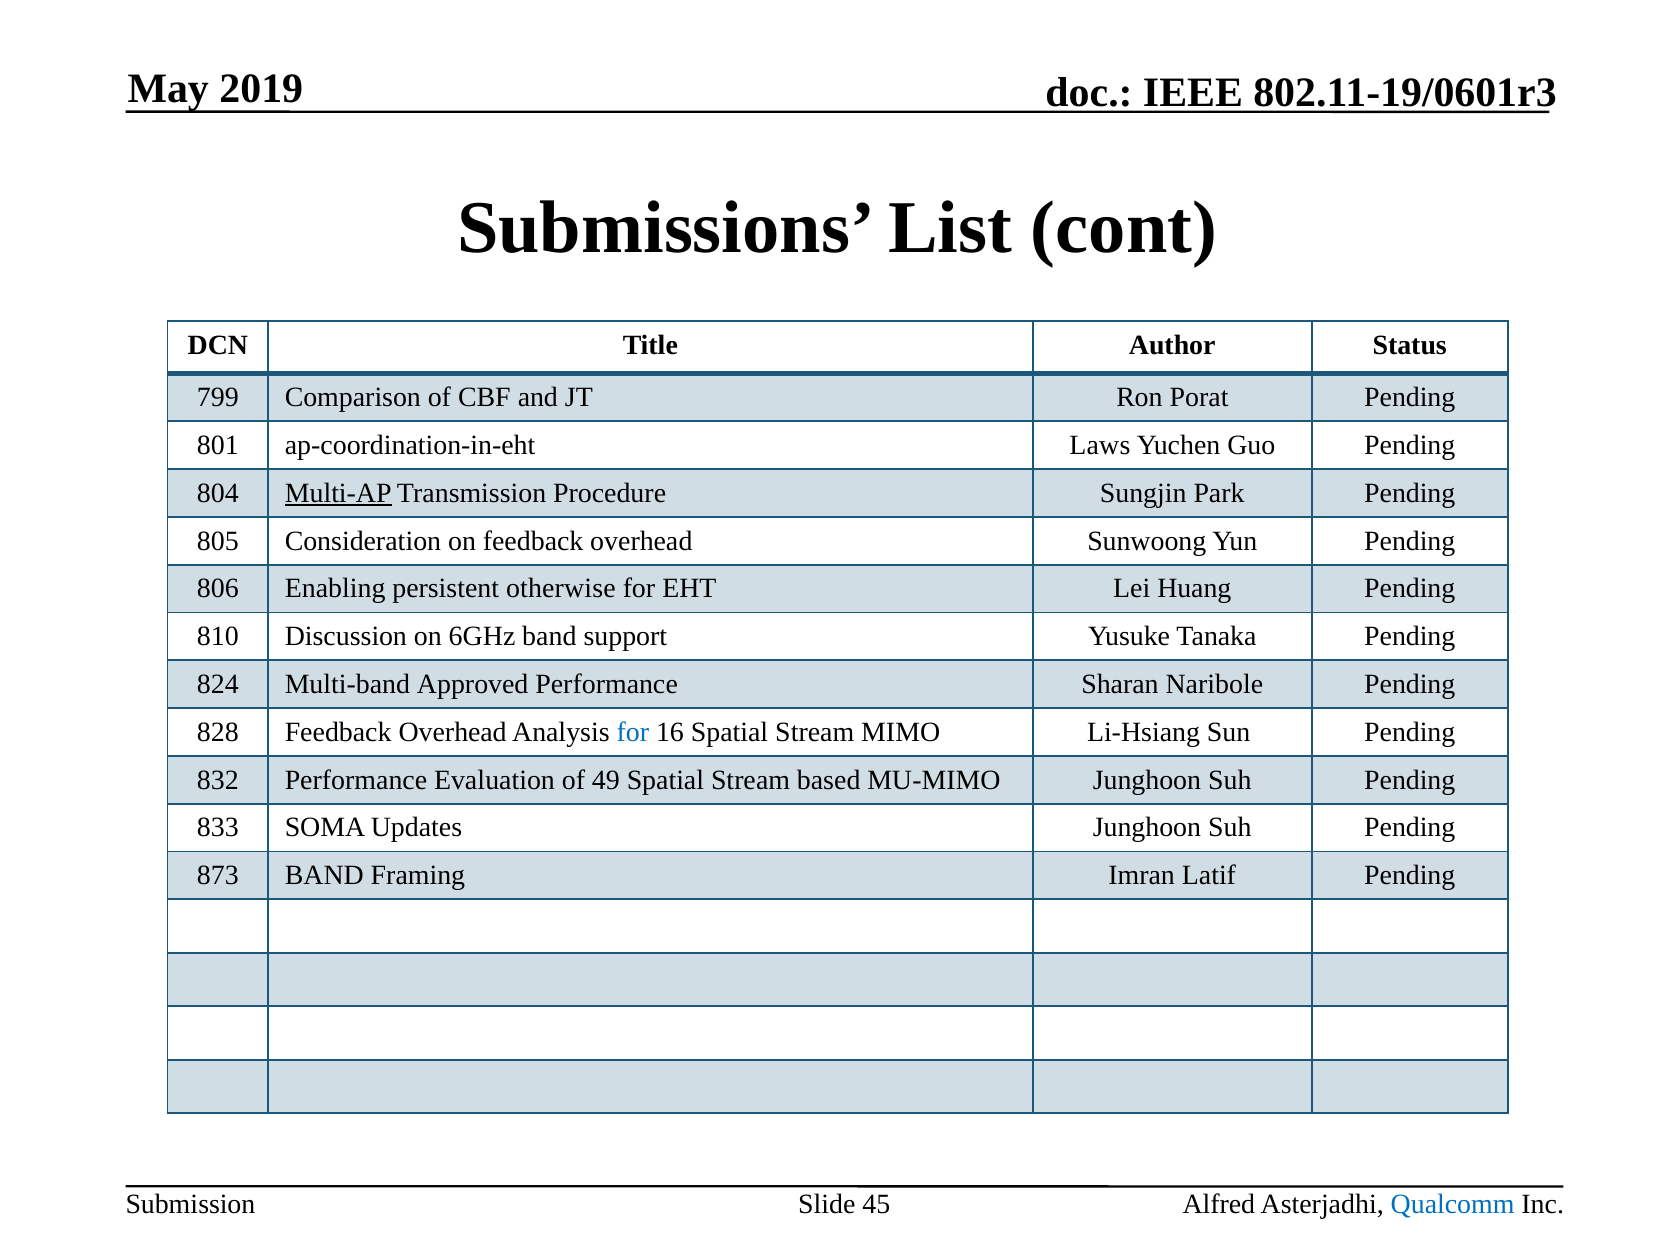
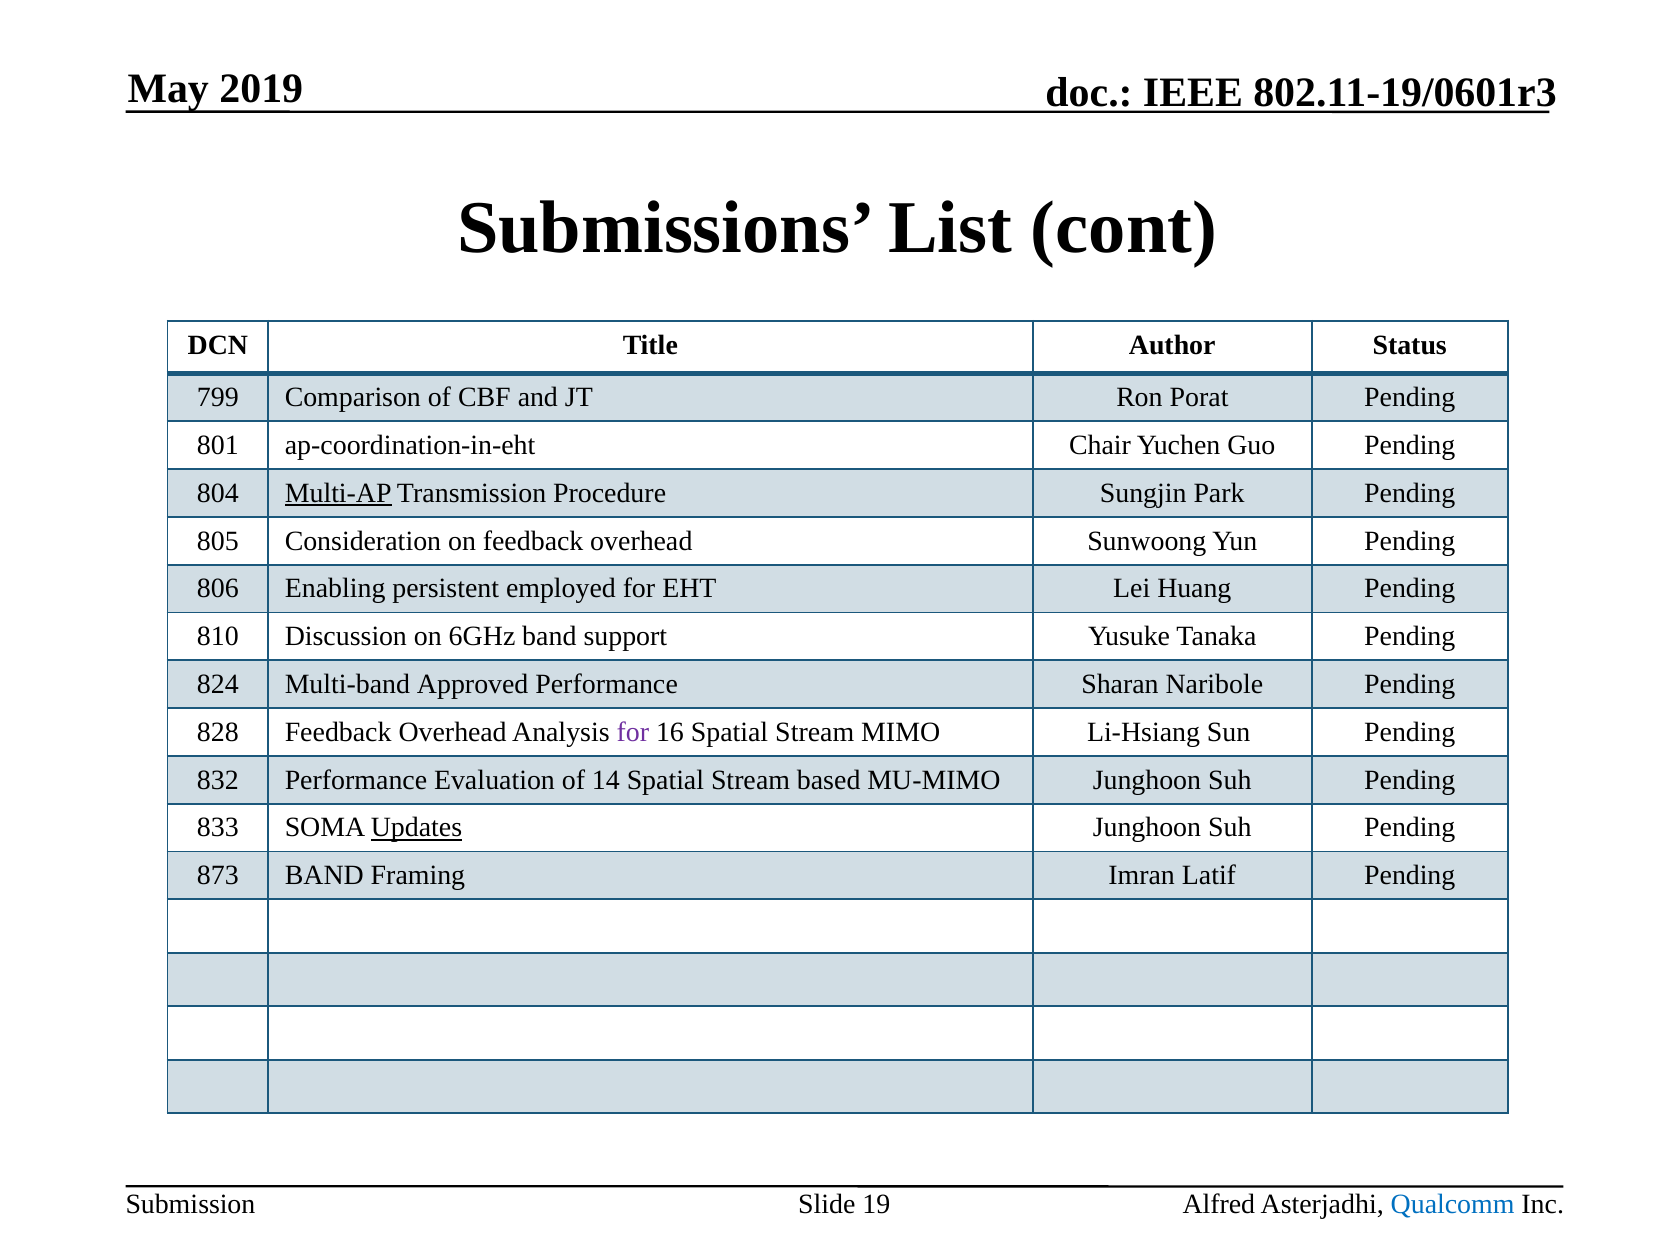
Laws: Laws -> Chair
otherwise: otherwise -> employed
for at (633, 732) colour: blue -> purple
49: 49 -> 14
Updates underline: none -> present
45: 45 -> 19
